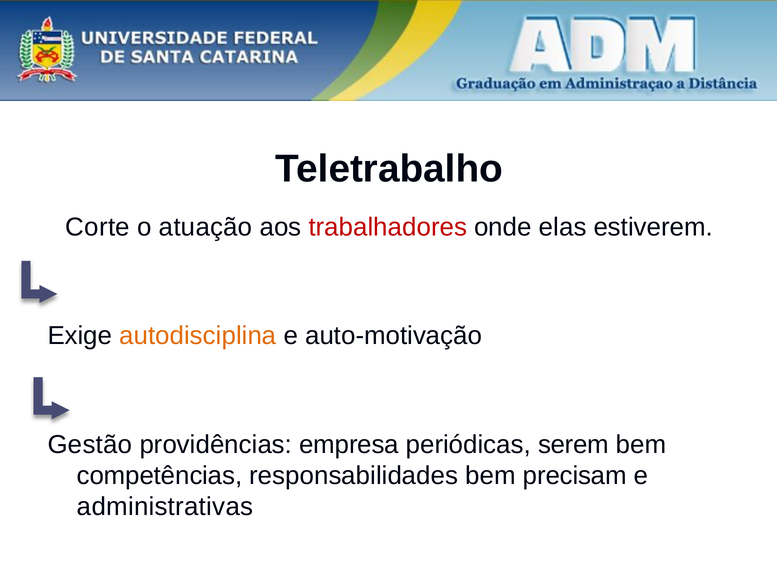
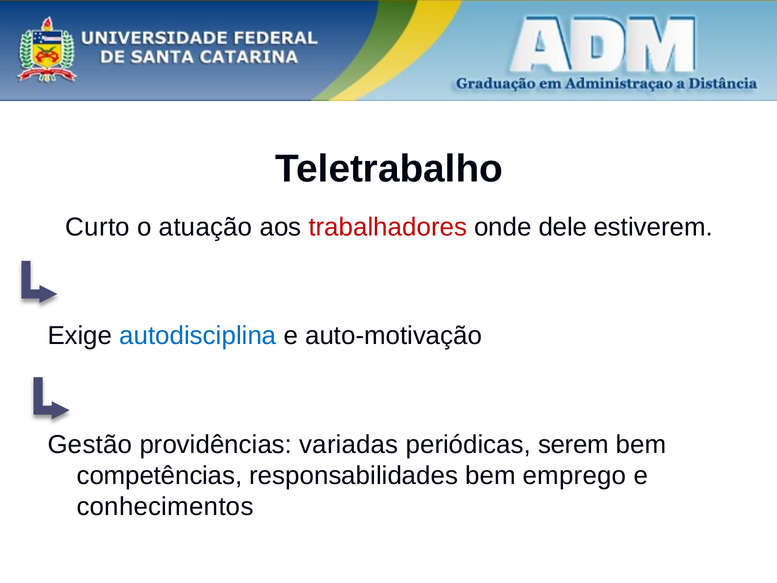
Corte: Corte -> Curto
elas: elas -> dele
autodisciplina colour: orange -> blue
empresa: empresa -> variadas
precisam: precisam -> emprego
administrativas: administrativas -> conhecimentos
